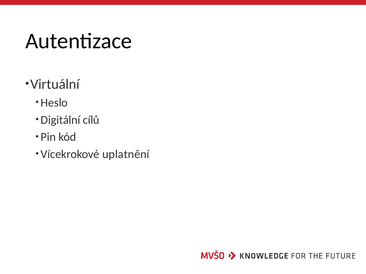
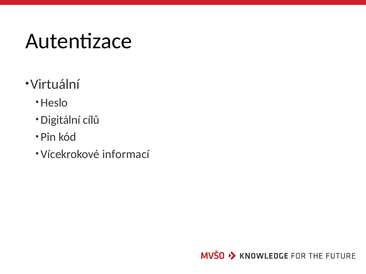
uplatnění: uplatnění -> informací
